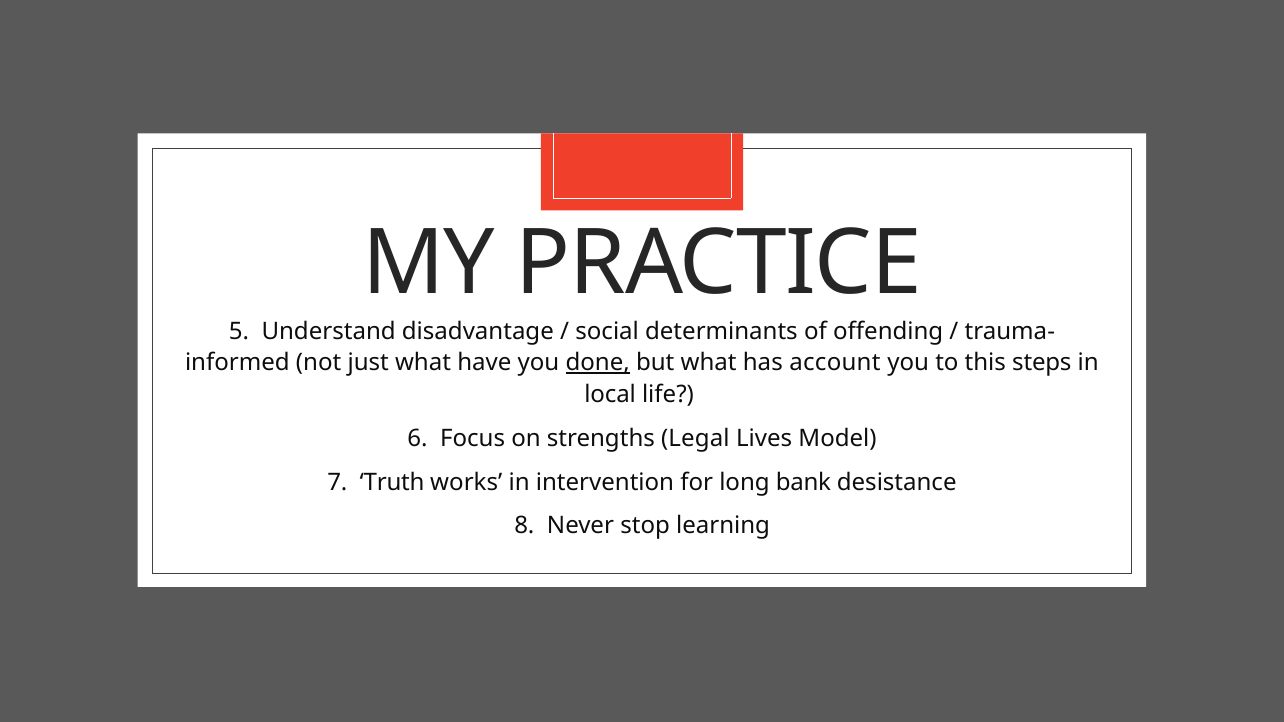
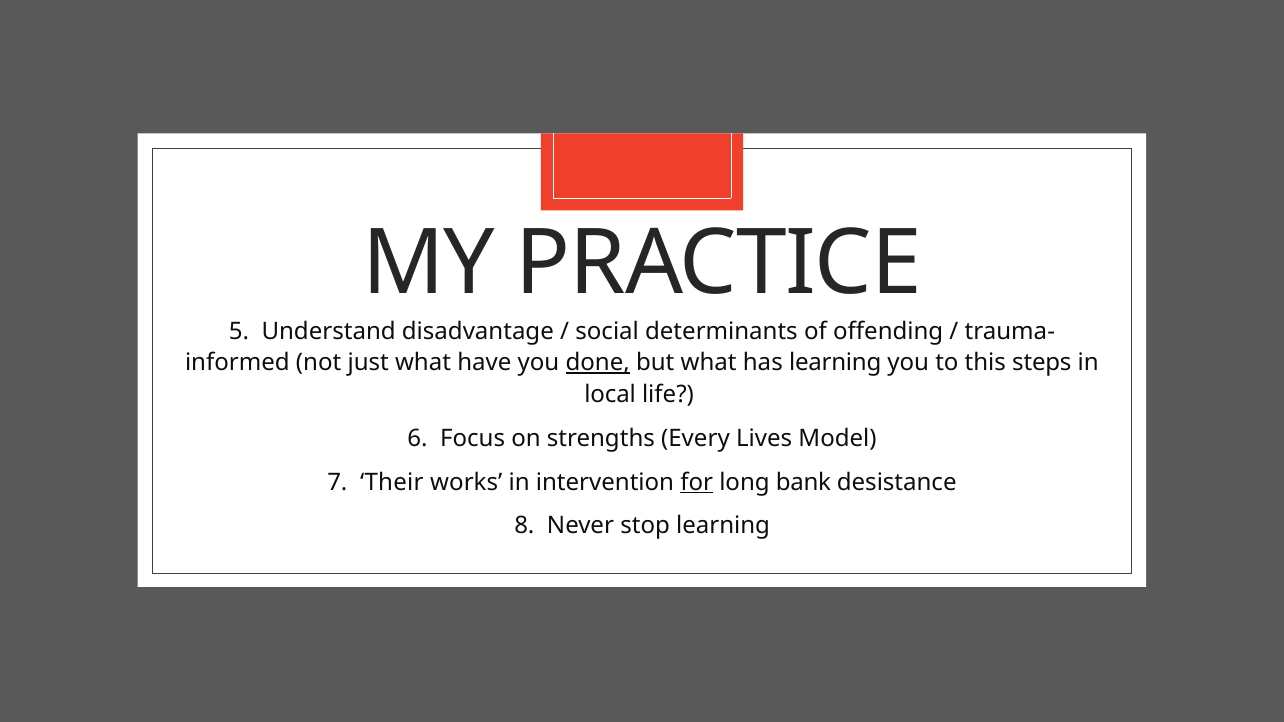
has account: account -> learning
Legal: Legal -> Every
Truth: Truth -> Their
for underline: none -> present
